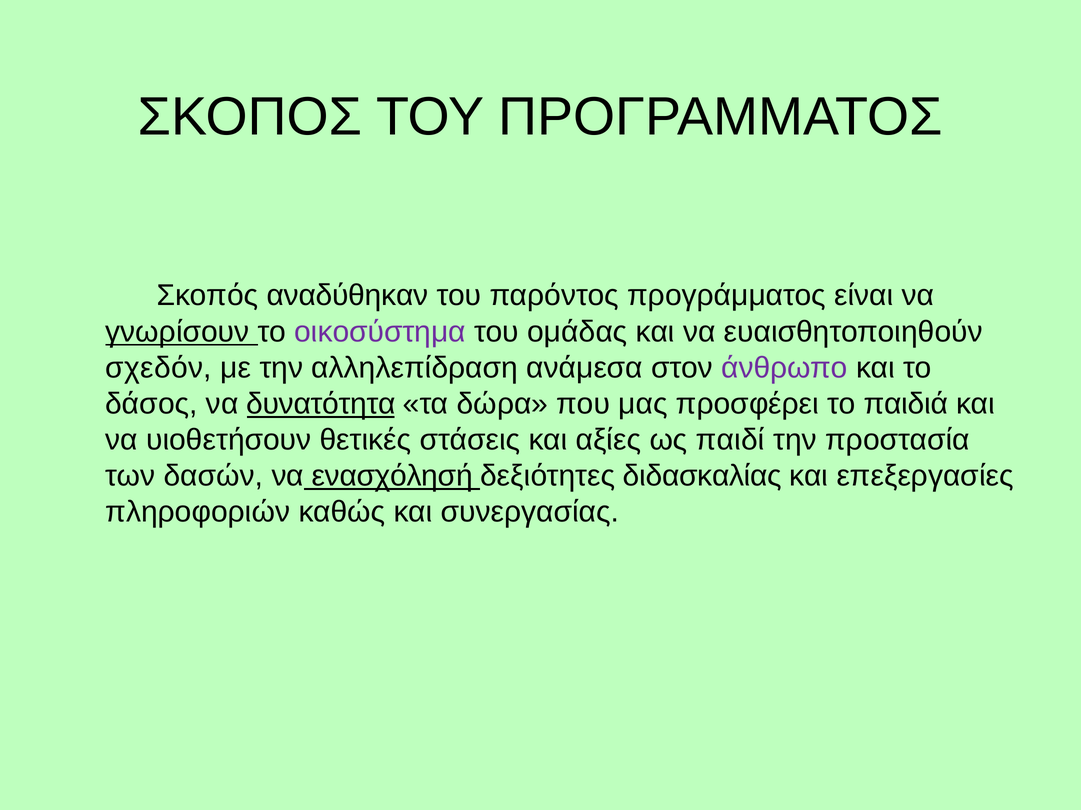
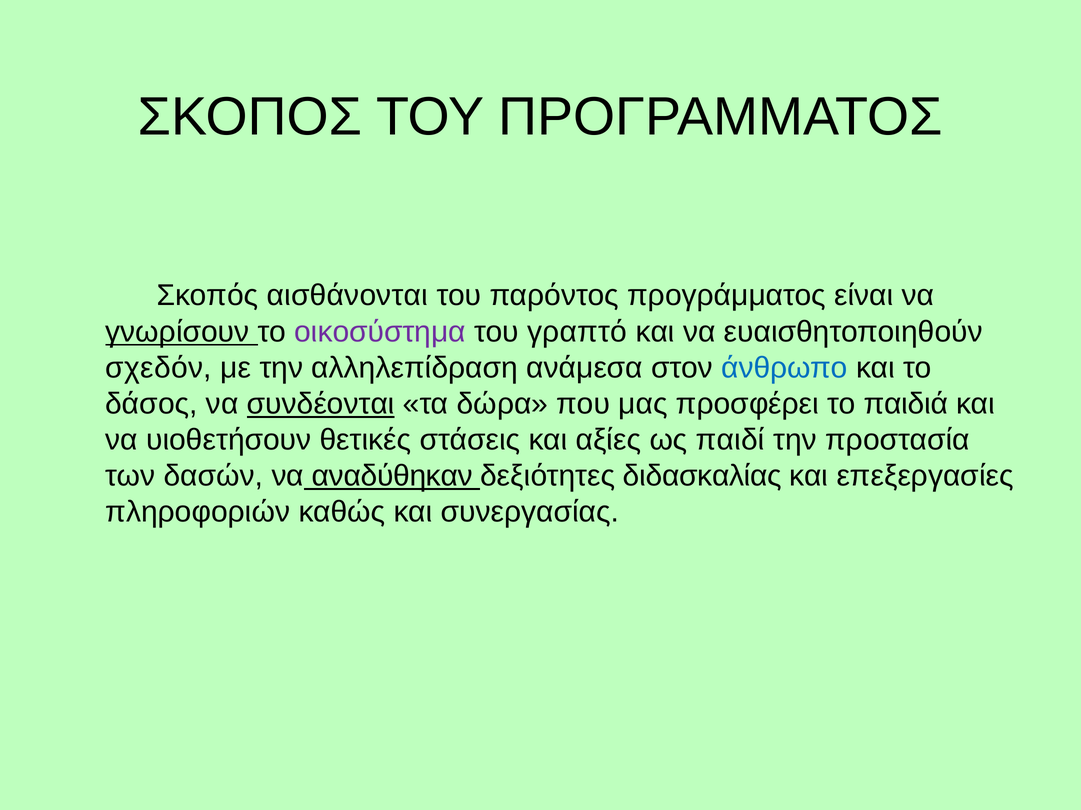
αναδύθηκαν: αναδύθηκαν -> αισθάνονται
ομάδας: ομάδας -> γραπτό
άνθρωπο colour: purple -> blue
δυνατότητα: δυνατότητα -> συνδέονται
ενασχόλησή: ενασχόλησή -> αναδύθηκαν
